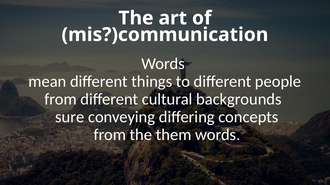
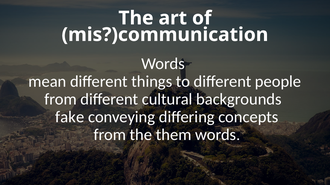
sure: sure -> fake
